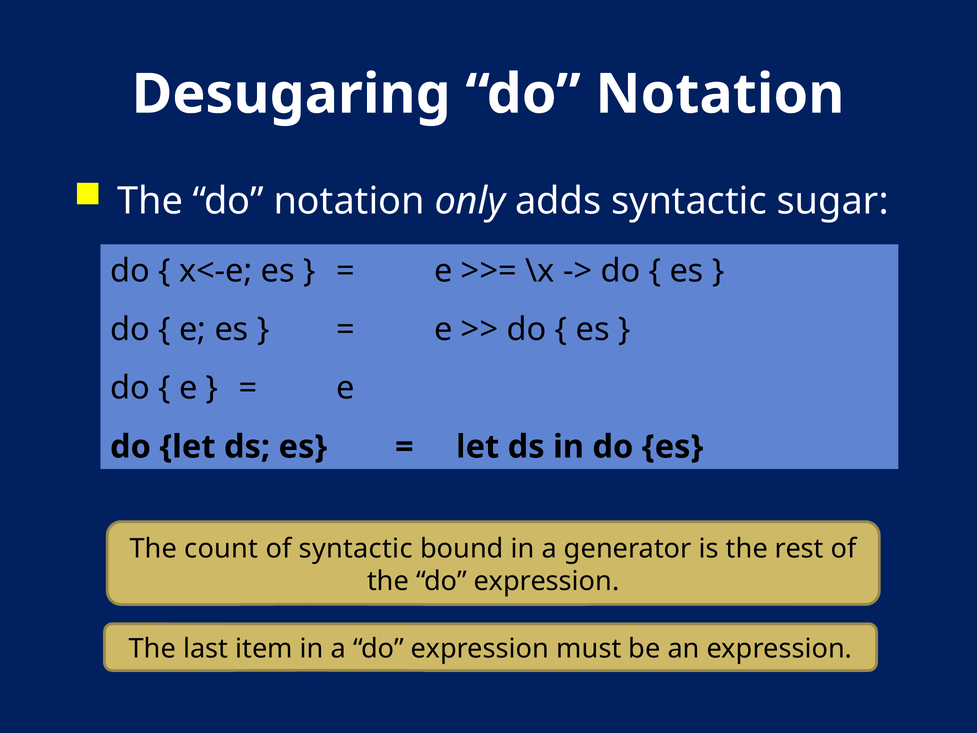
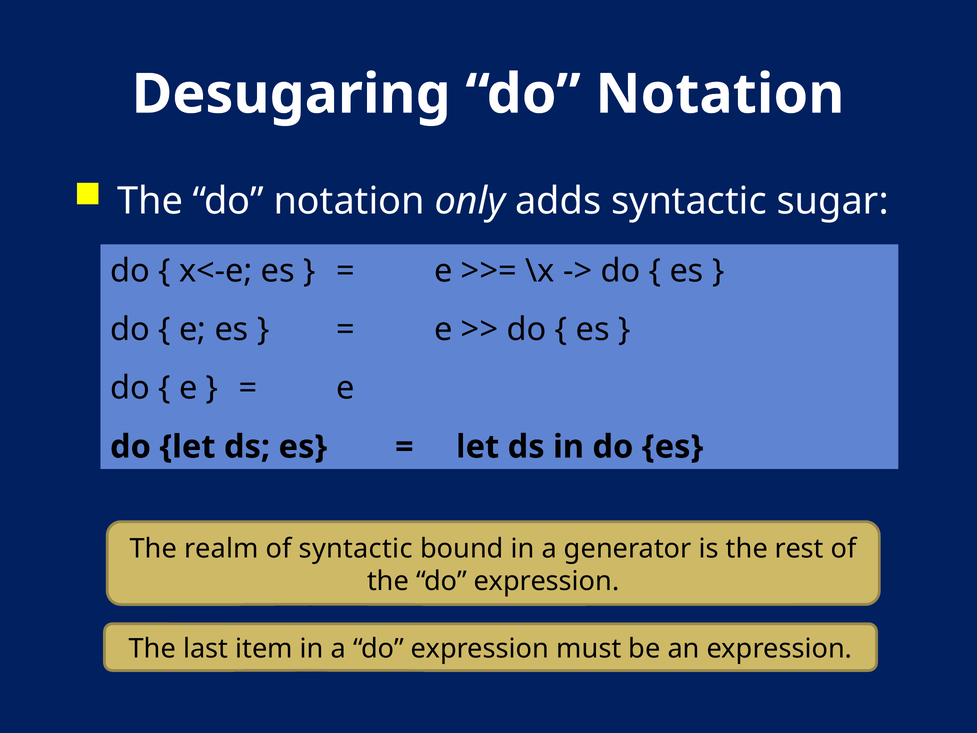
count: count -> realm
